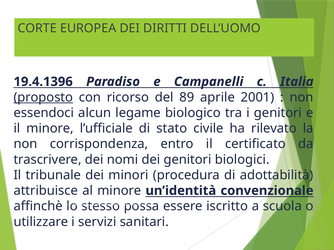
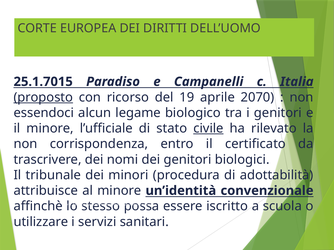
19.4.1396: 19.4.1396 -> 25.1.7015
89: 89 -> 19
2001: 2001 -> 2070
civile underline: none -> present
